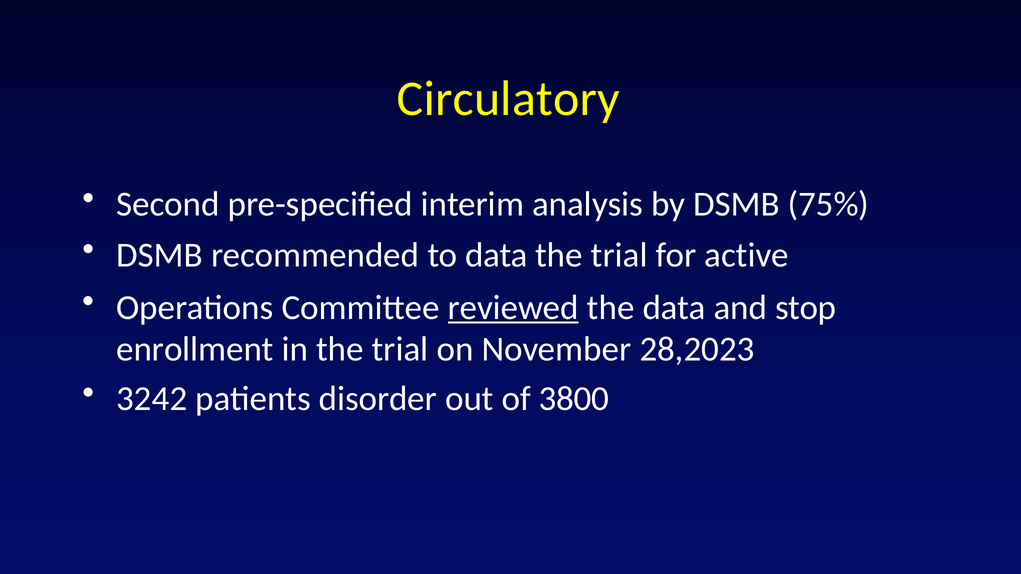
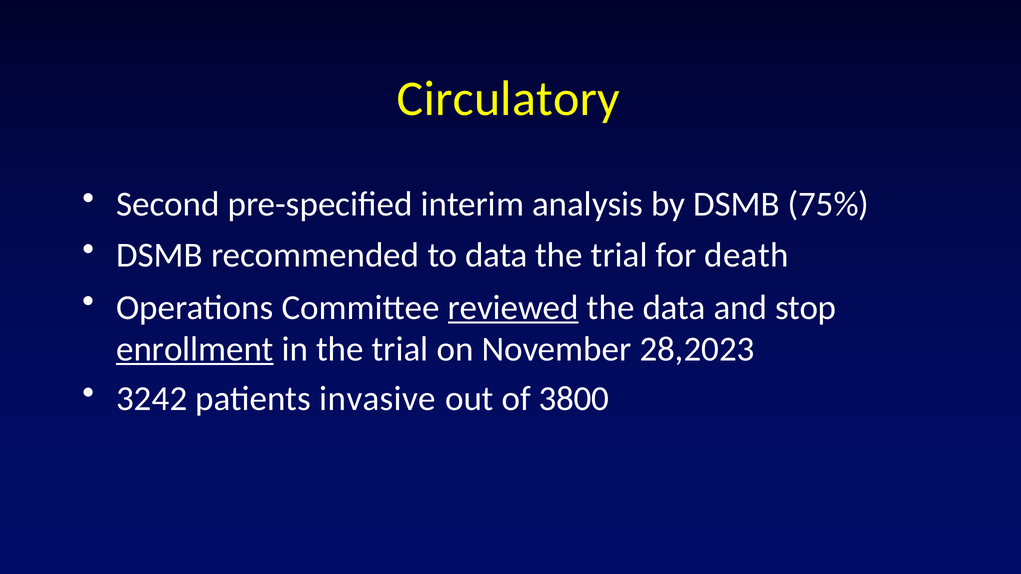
active: active -> death
enrollment underline: none -> present
disorder: disorder -> invasive
